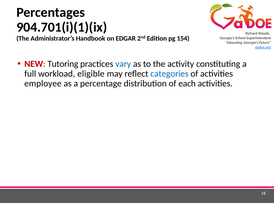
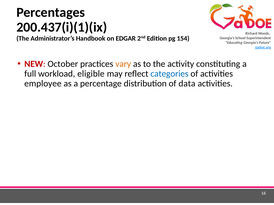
904.701(i)(1)(ix: 904.701(i)(1)(ix -> 200.437(i)(1)(ix
Tutoring: Tutoring -> October
vary colour: blue -> orange
each: each -> data
